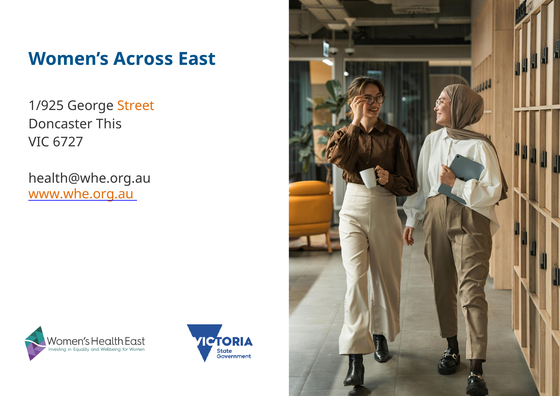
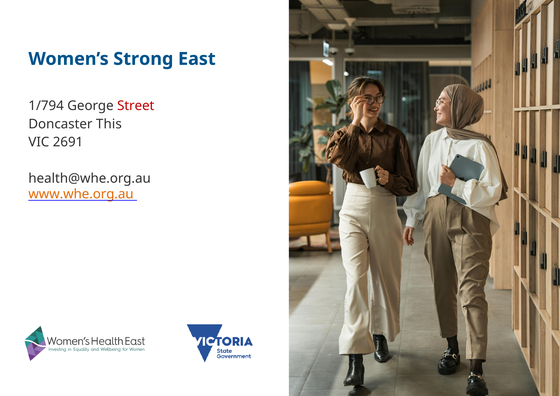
Across: Across -> Strong
1/925: 1/925 -> 1/794
Street colour: orange -> red
6727: 6727 -> 2691
